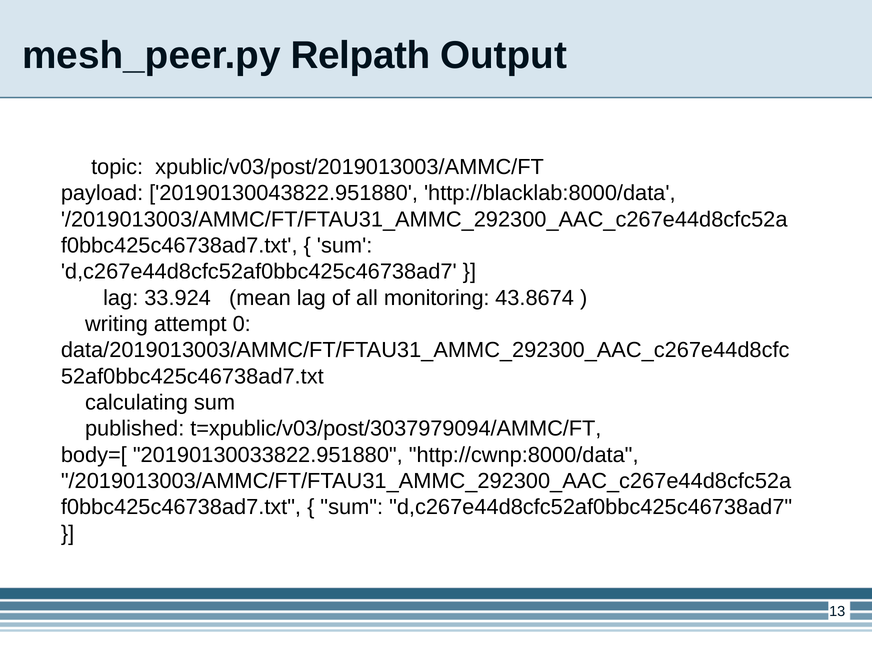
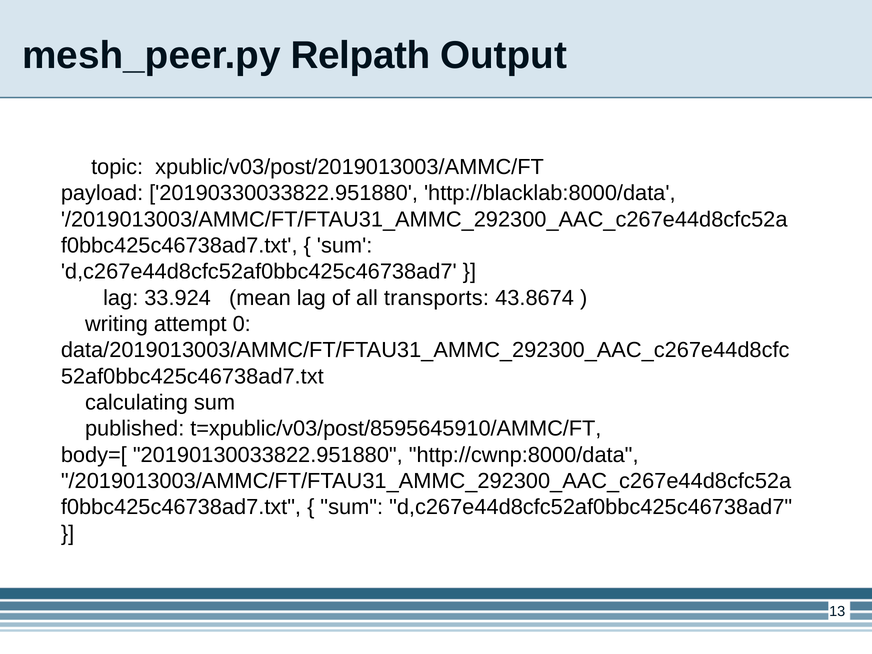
20190130043822.951880: 20190130043822.951880 -> 20190330033822.951880
monitoring: monitoring -> transports
t=xpublic/v03/post/3037979094/AMMC/FT: t=xpublic/v03/post/3037979094/AMMC/FT -> t=xpublic/v03/post/8595645910/AMMC/FT
